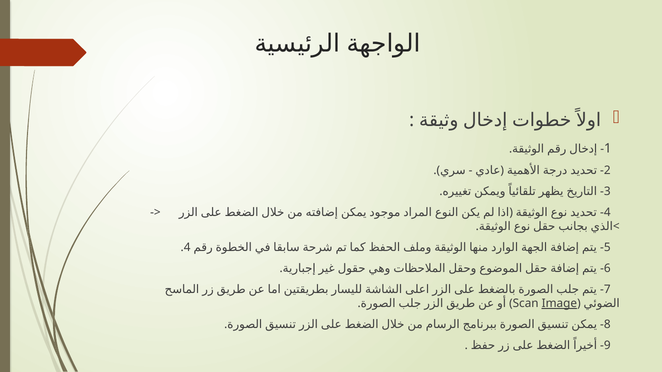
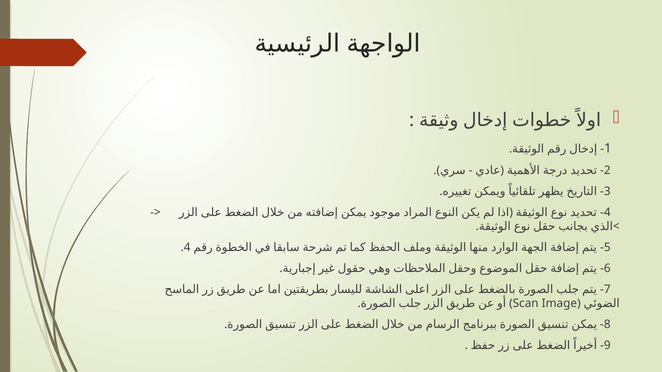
Image underline: present -> none
